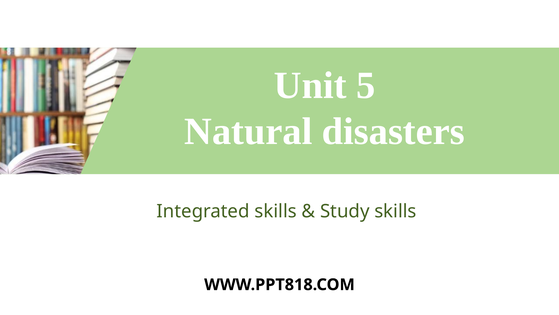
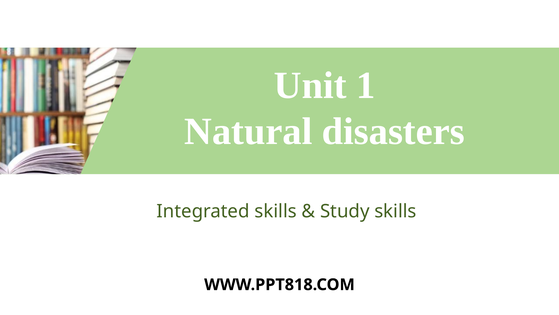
5: 5 -> 1
